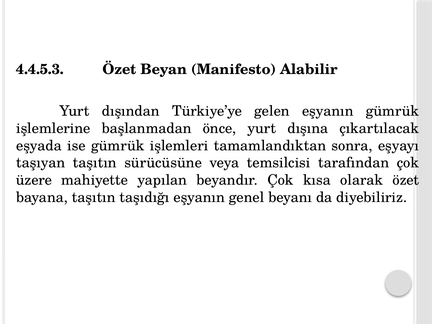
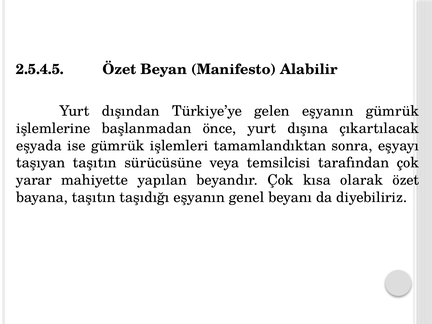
4.4.5.3: 4.4.5.3 -> 2.5.4.5
üzere: üzere -> yarar
